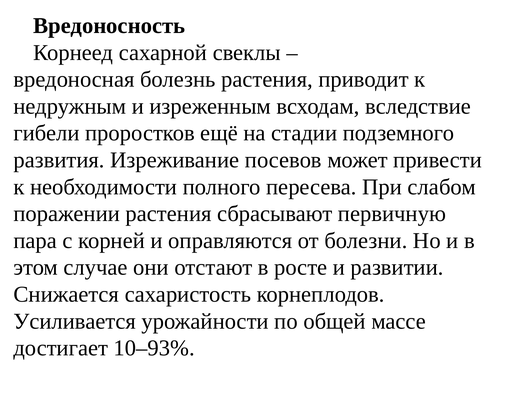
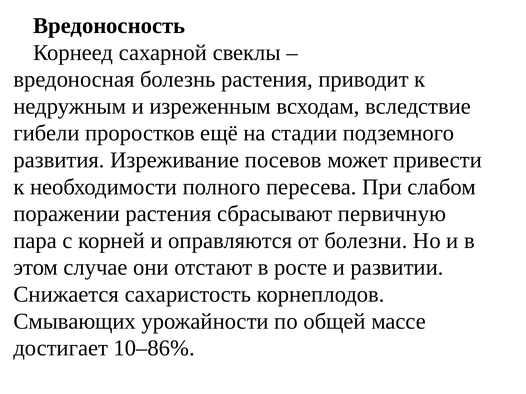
Усиливается: Усиливается -> Смывающих
10–93%: 10–93% -> 10–86%
